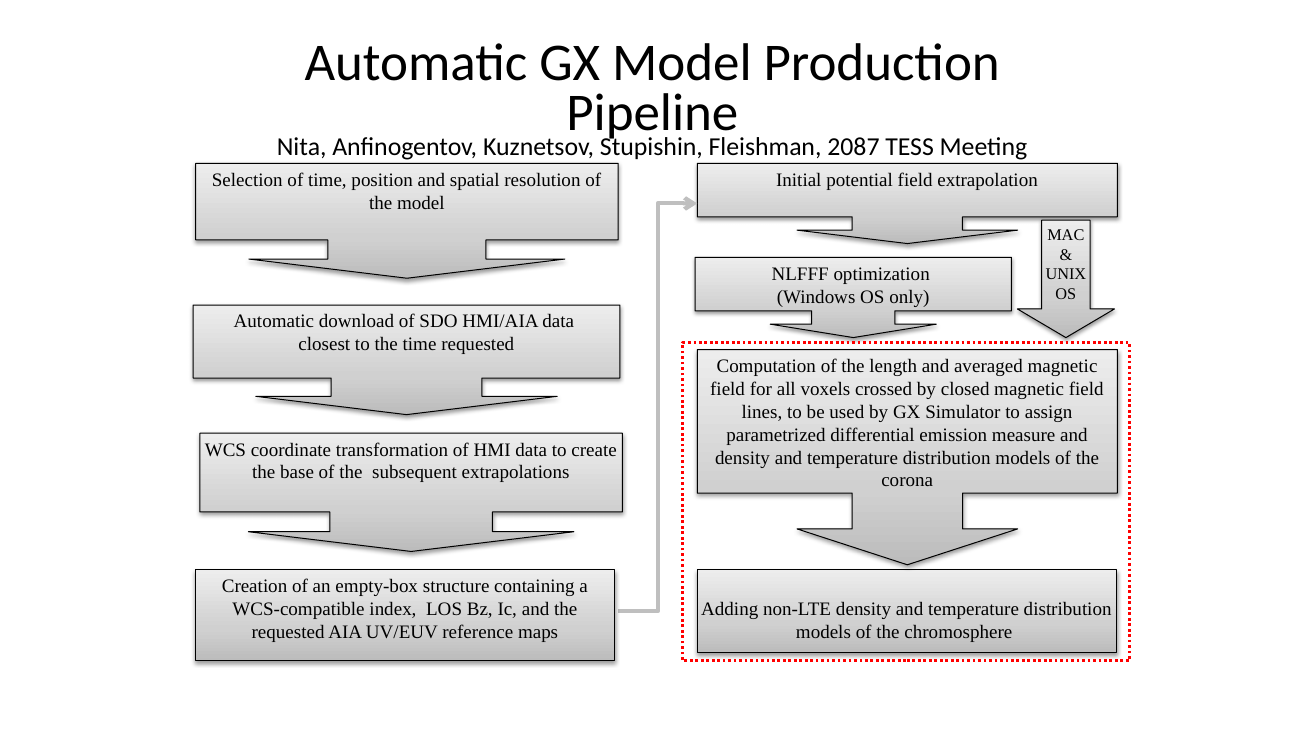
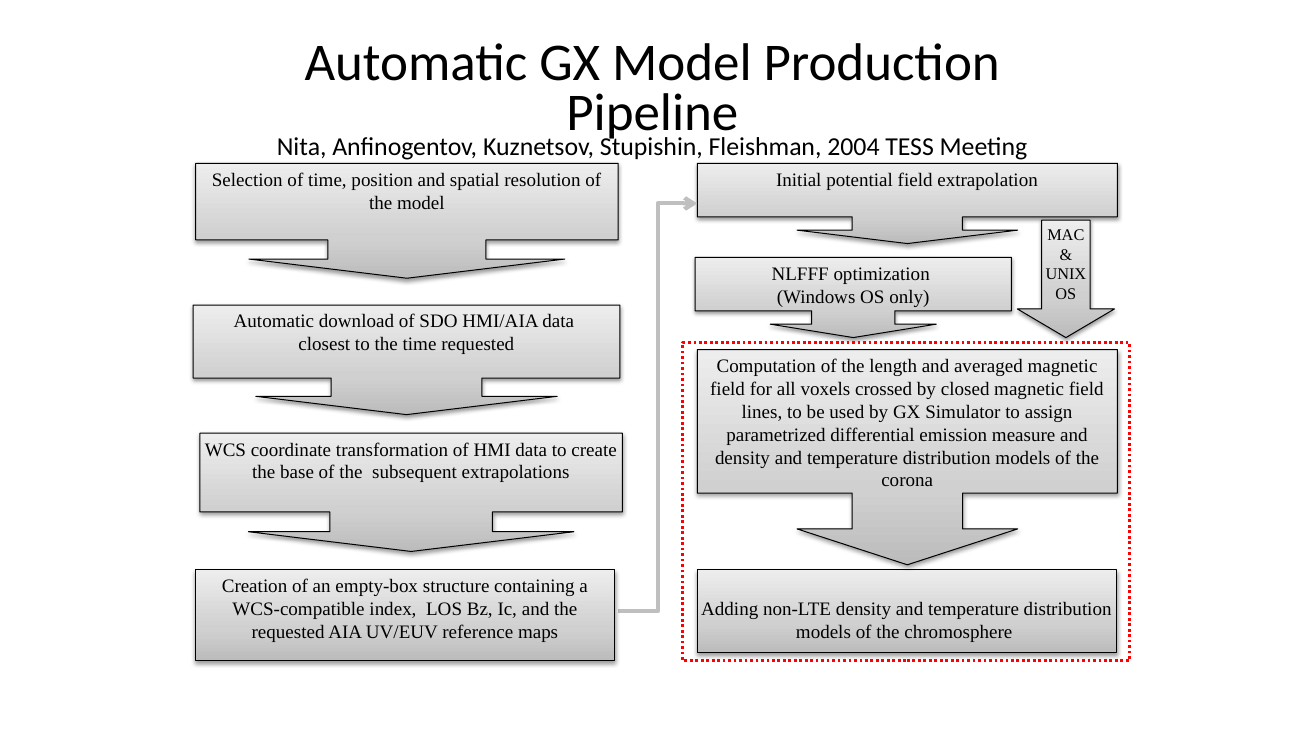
2087: 2087 -> 2004
